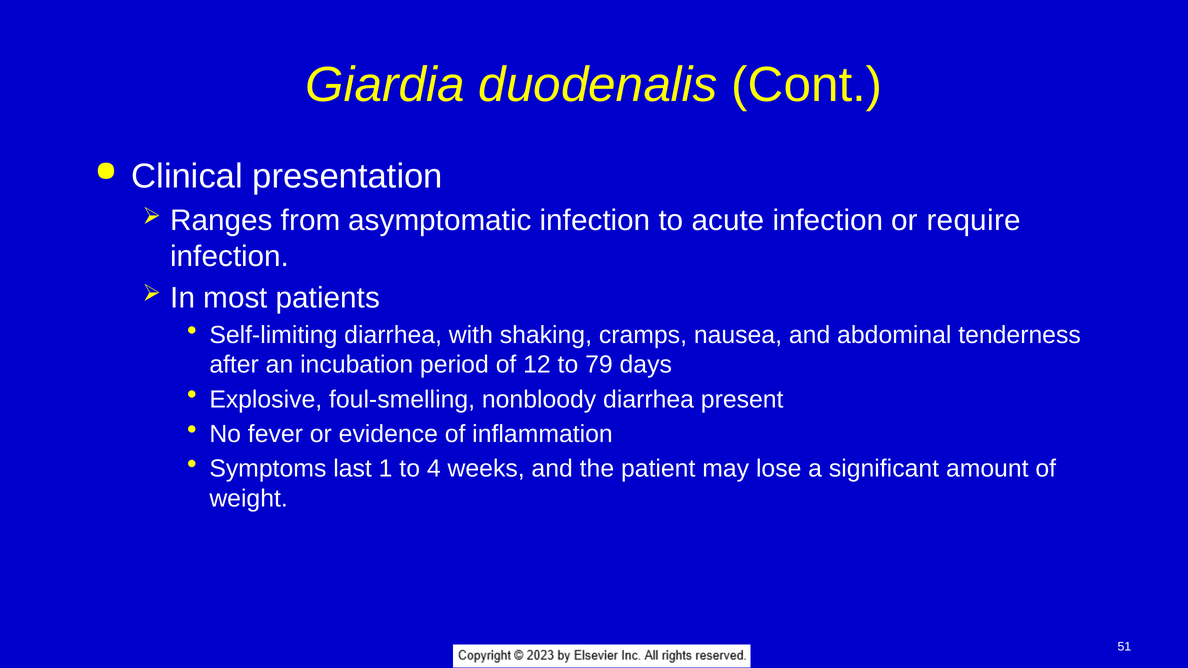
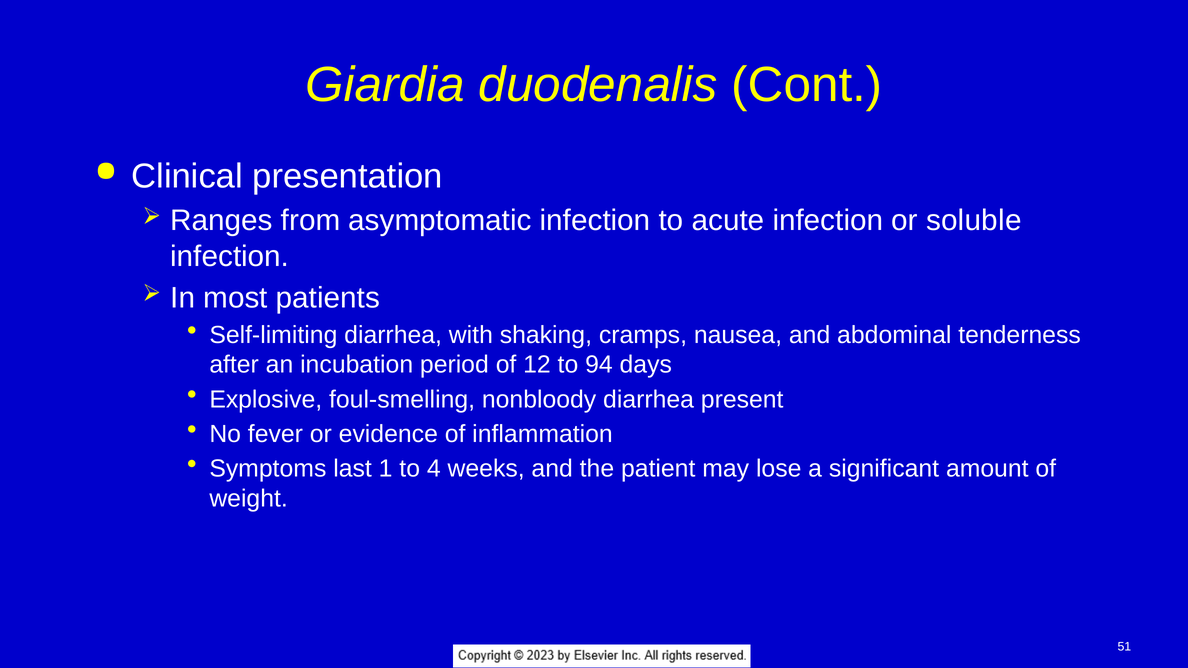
require: require -> soluble
79: 79 -> 94
